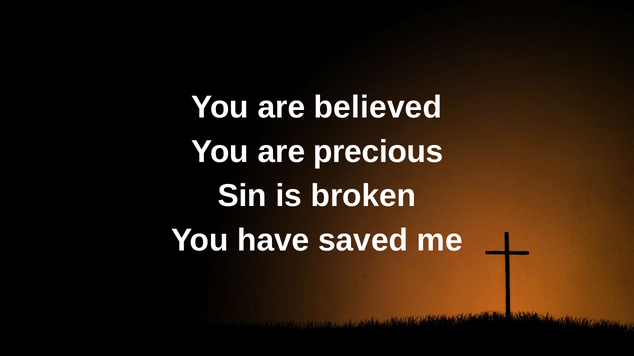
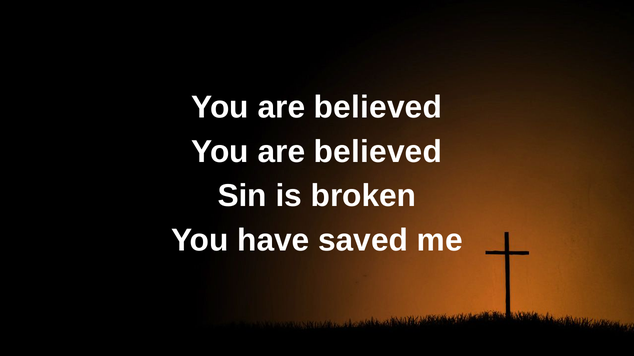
precious at (378, 152): precious -> believed
